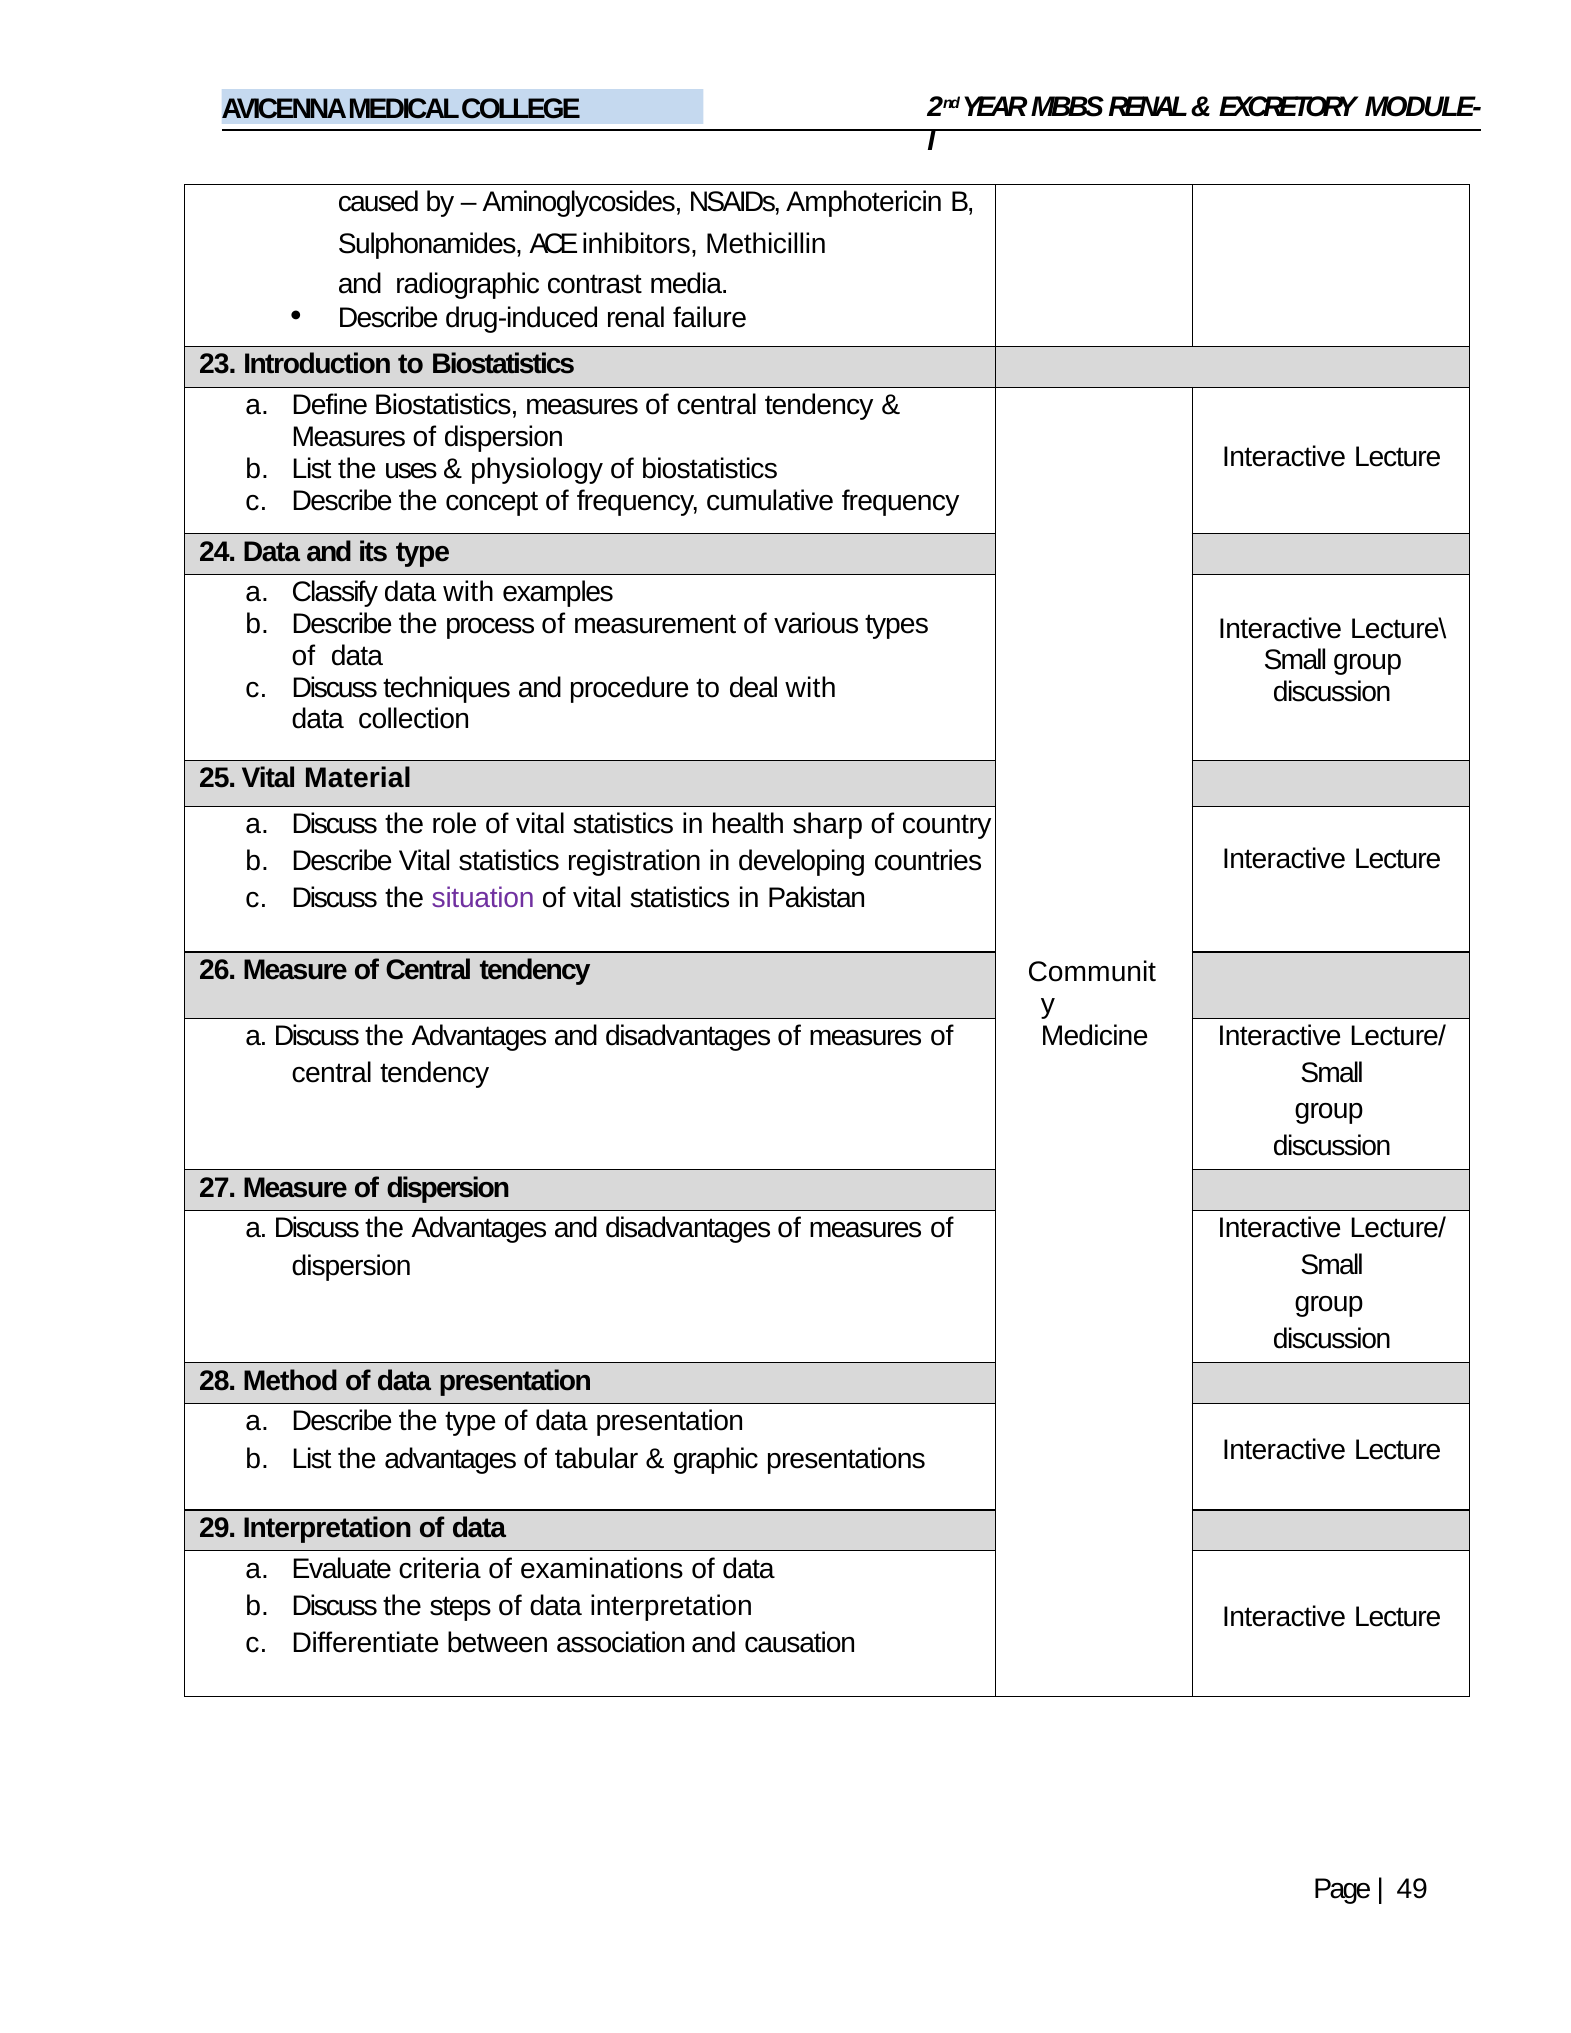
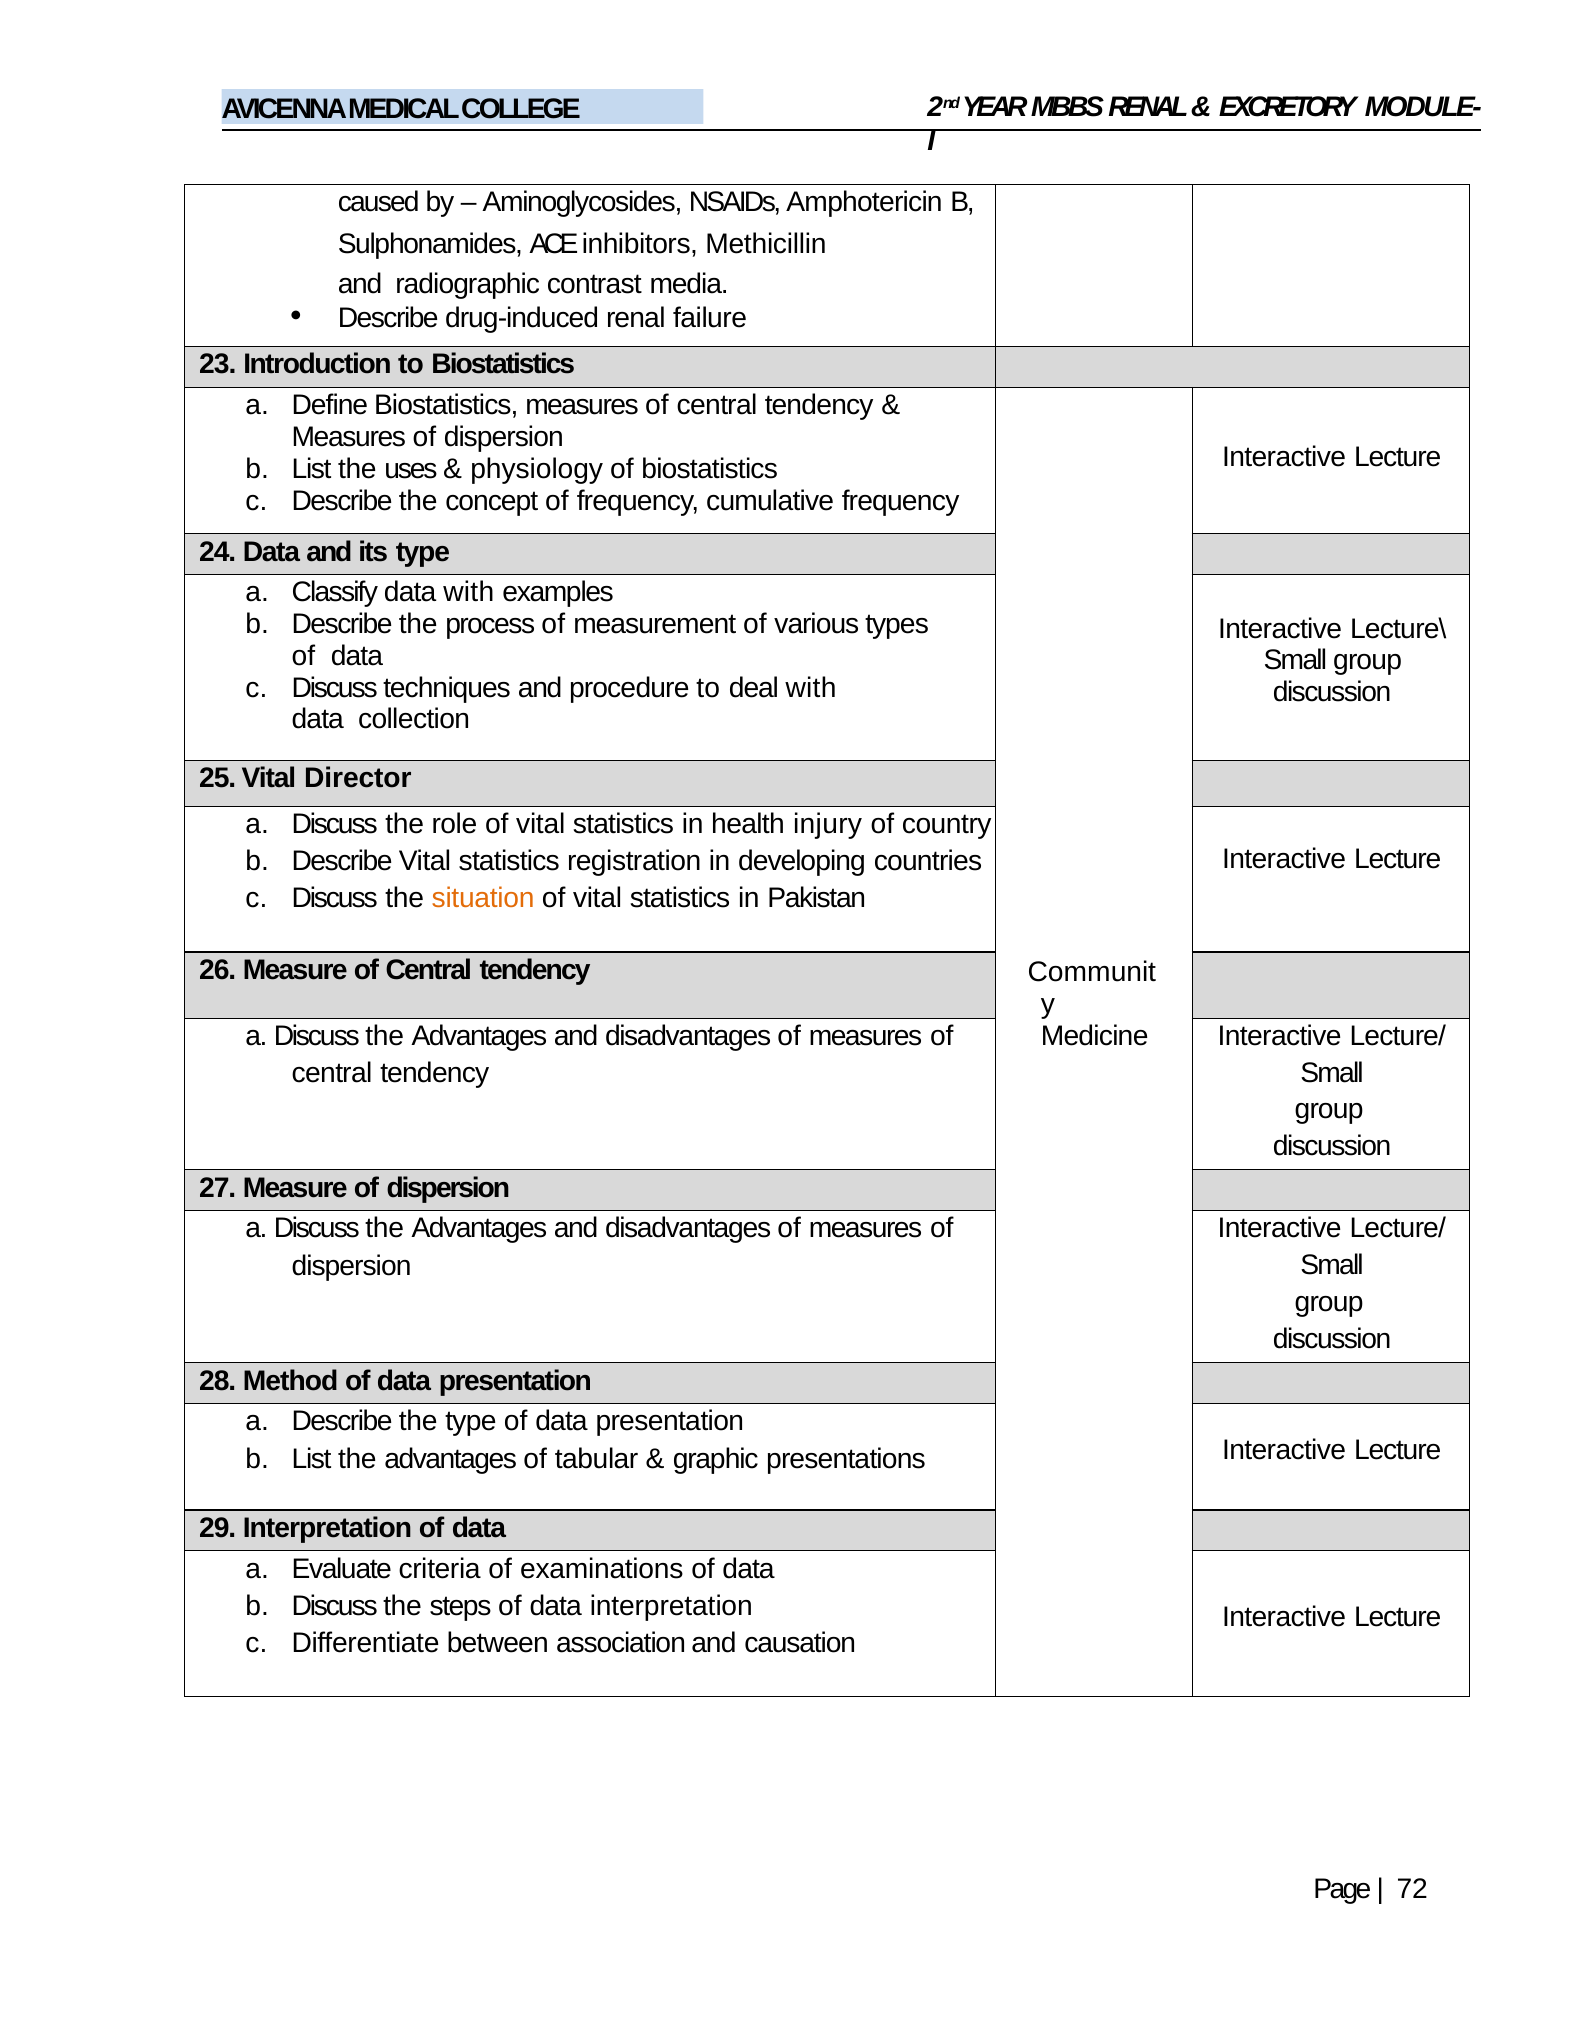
Material: Material -> Director
sharp: sharp -> injury
situation colour: purple -> orange
49: 49 -> 72
